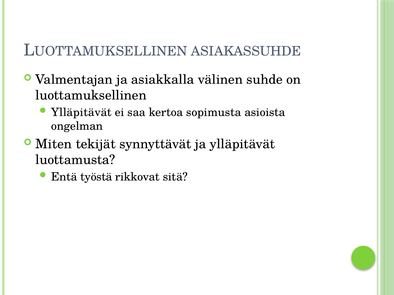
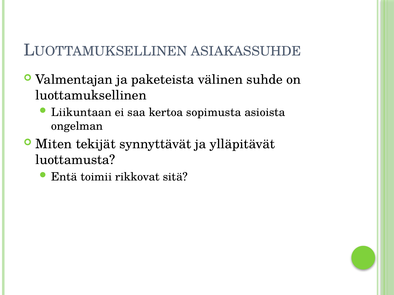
asiakkalla: asiakkalla -> paketeista
Ylläpitävät at (81, 112): Ylläpitävät -> Liikuntaan
työstä: työstä -> toimii
